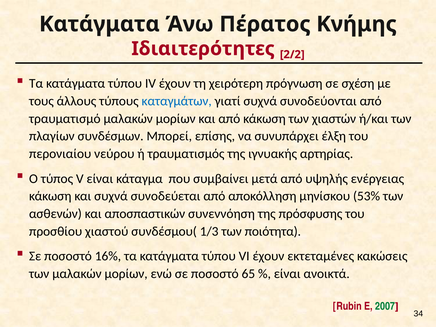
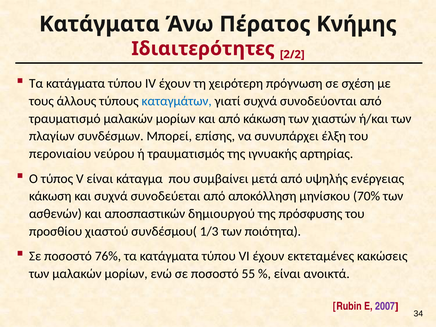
53%: 53% -> 70%
συνεννόηση: συνεννόηση -> δημιουργού
16%: 16% -> 76%
65: 65 -> 55
2007 colour: green -> purple
